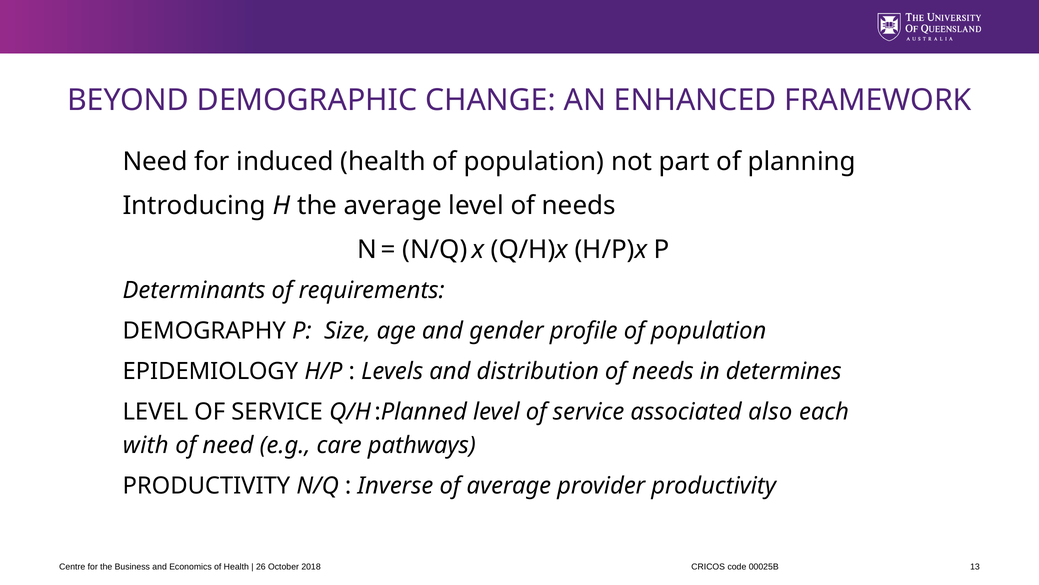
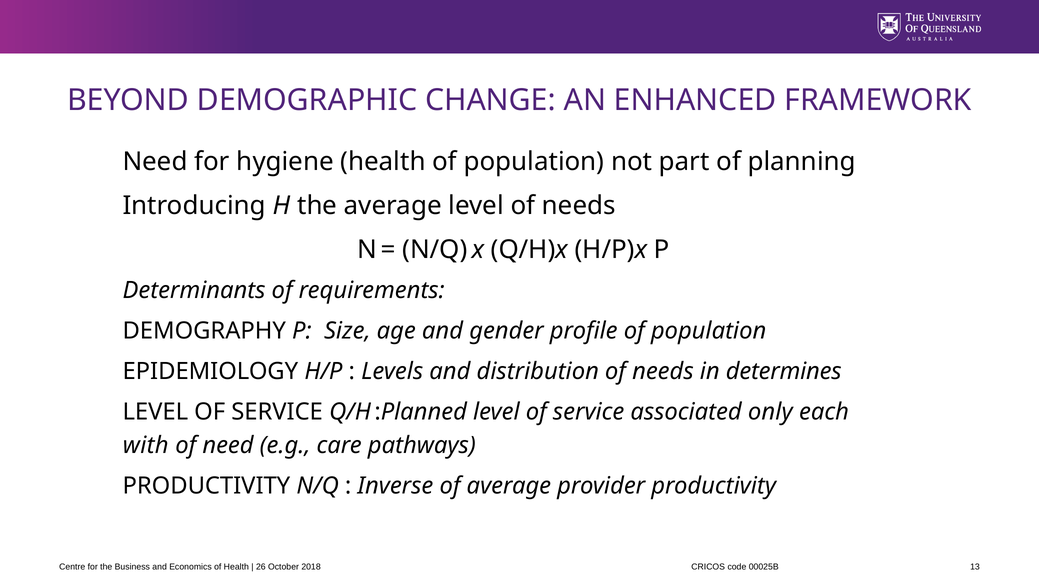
induced: induced -> hygiene
also: also -> only
